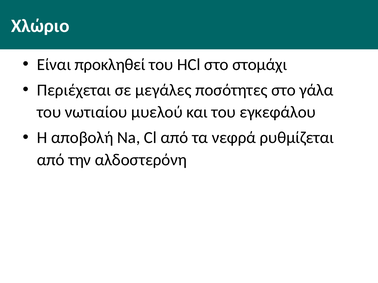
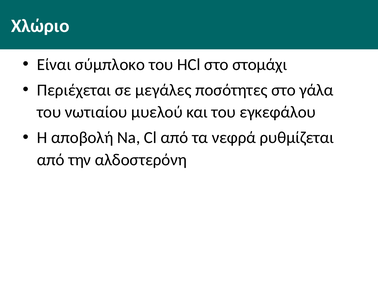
προκληθεί: προκληθεί -> σύμπλοκο
